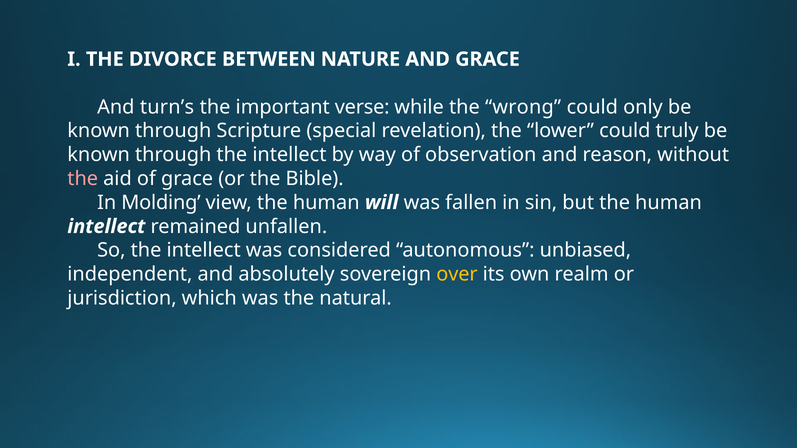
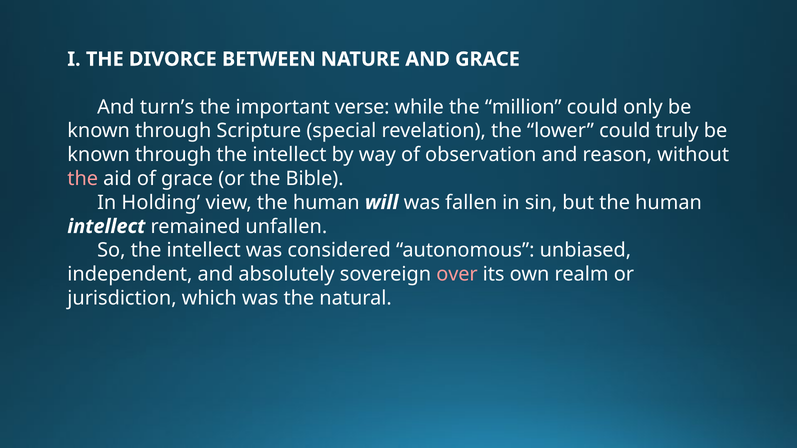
wrong: wrong -> million
Molding: Molding -> Holding
over colour: yellow -> pink
